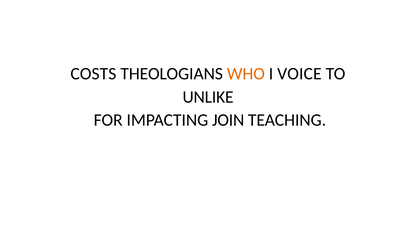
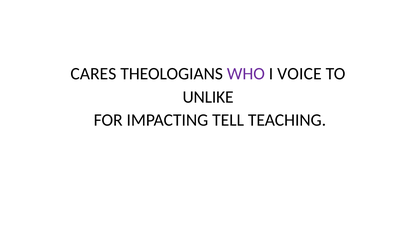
COSTS: COSTS -> CARES
WHO colour: orange -> purple
JOIN: JOIN -> TELL
